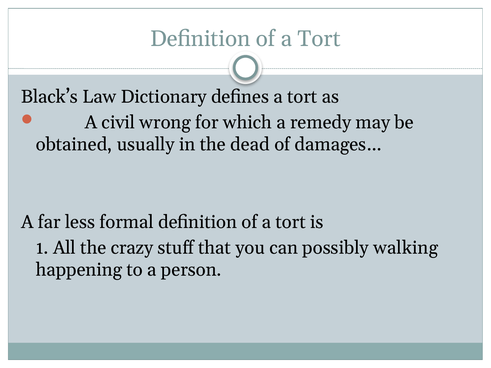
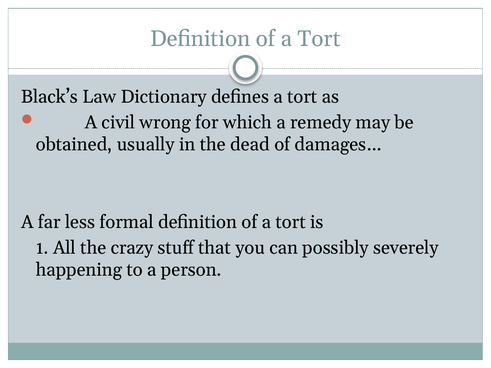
walking: walking -> severely
